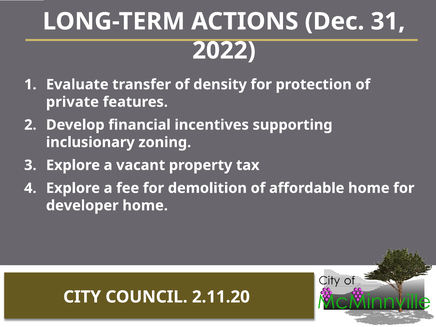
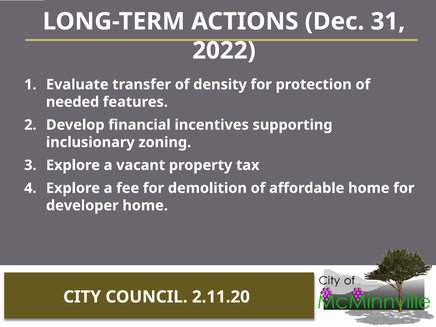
private: private -> needed
